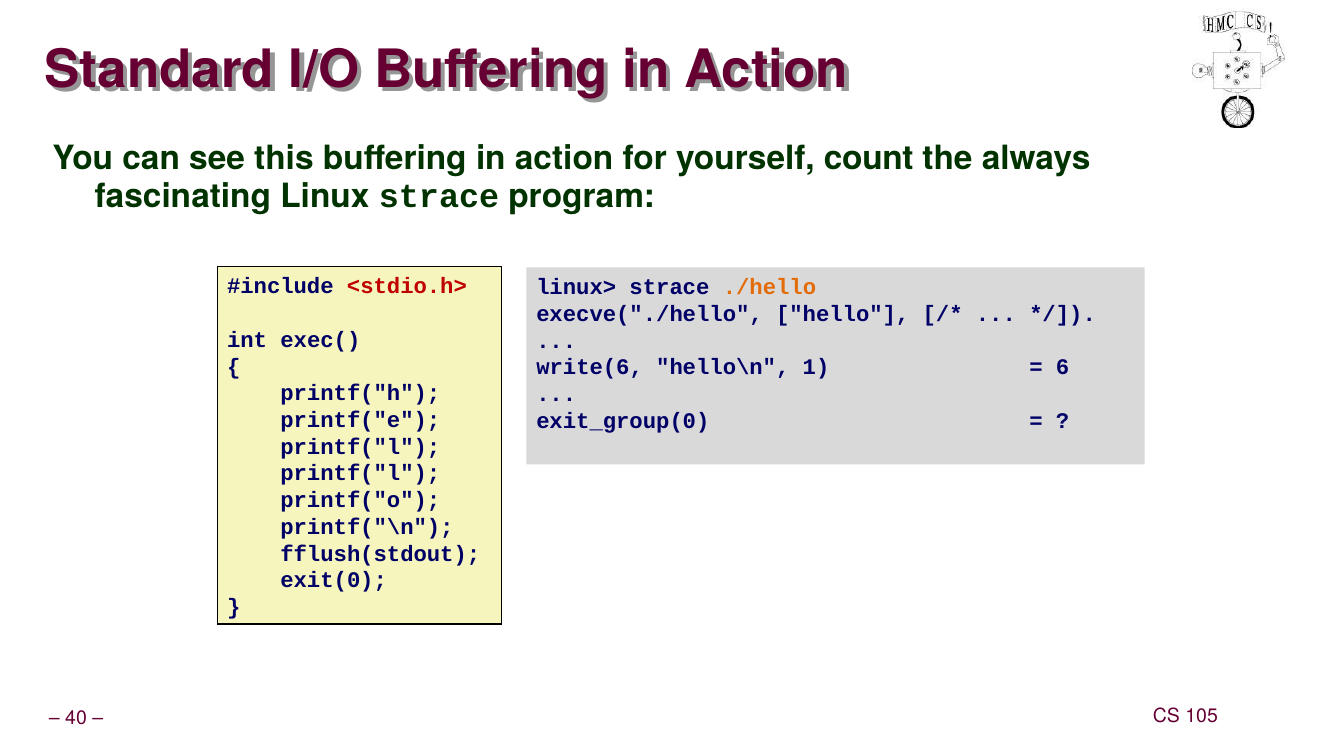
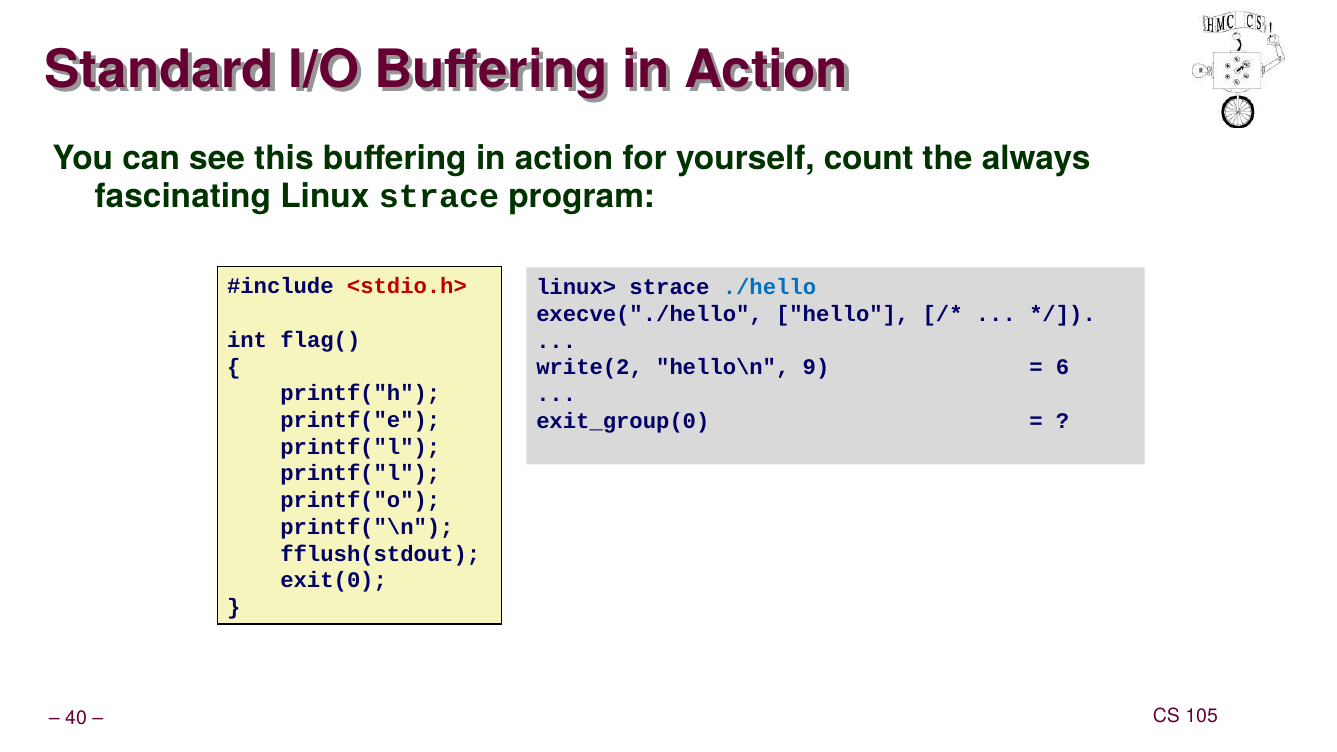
./hello colour: orange -> blue
exec(: exec( -> flag(
write(6: write(6 -> write(2
1: 1 -> 9
